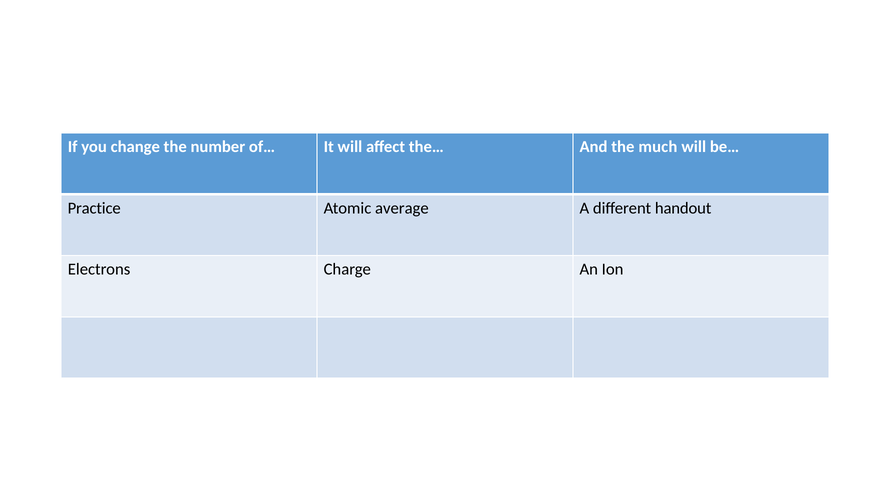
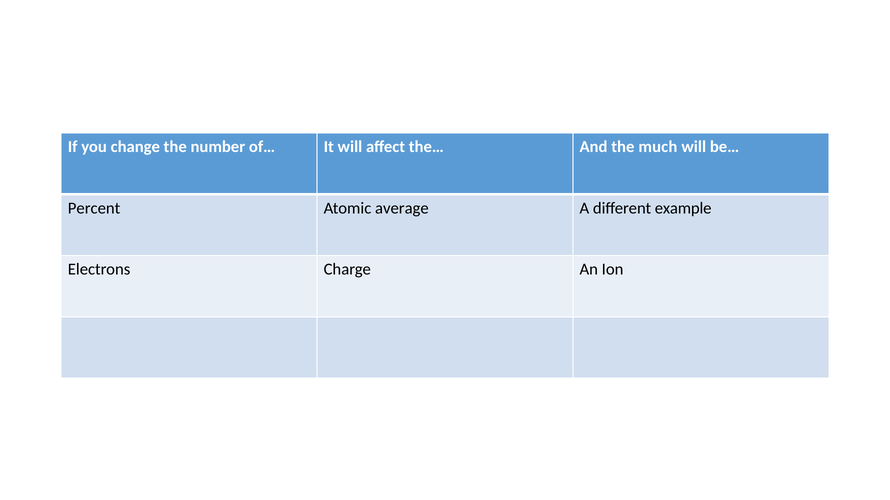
Practice: Practice -> Percent
handout: handout -> example
